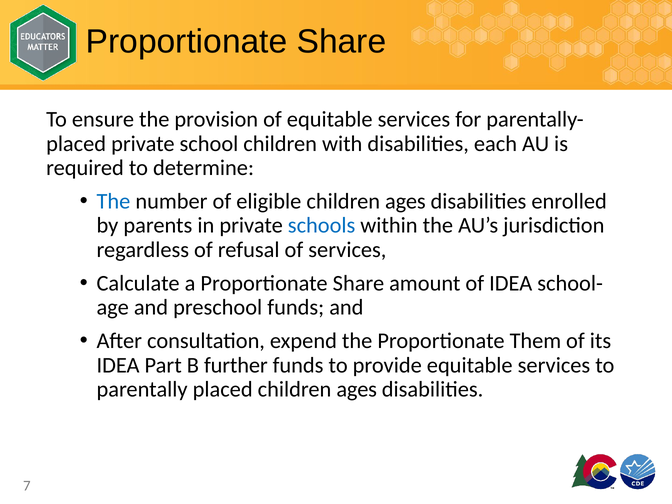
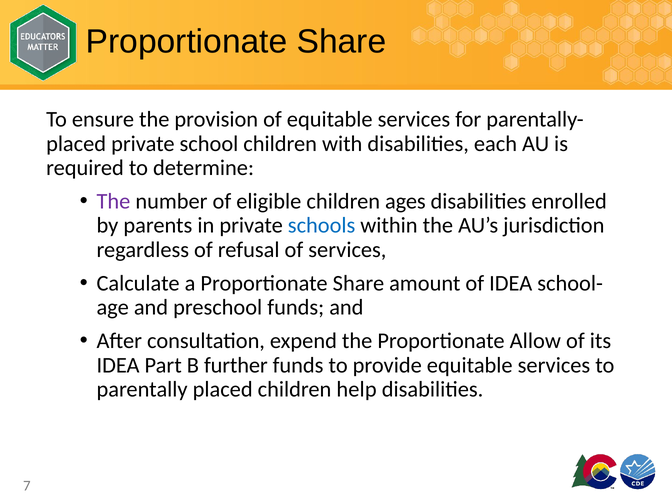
The at (113, 201) colour: blue -> purple
Them: Them -> Allow
placed children ages: ages -> help
